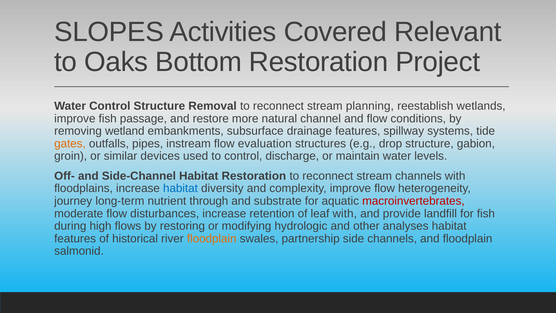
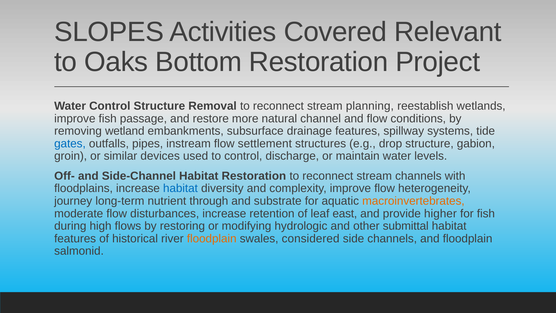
gates colour: orange -> blue
evaluation: evaluation -> settlement
macroinvertebrates colour: red -> orange
leaf with: with -> east
landfill: landfill -> higher
analyses: analyses -> submittal
partnership: partnership -> considered
